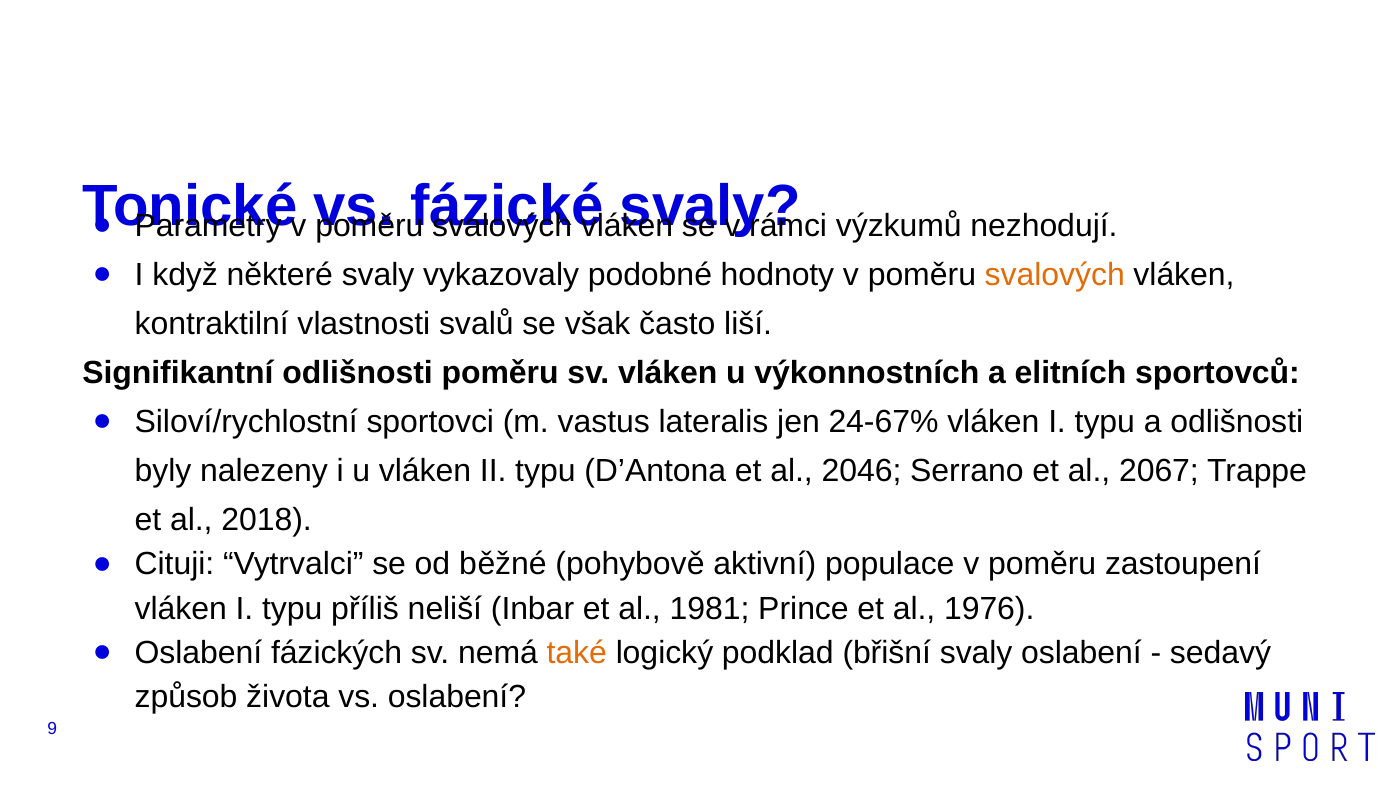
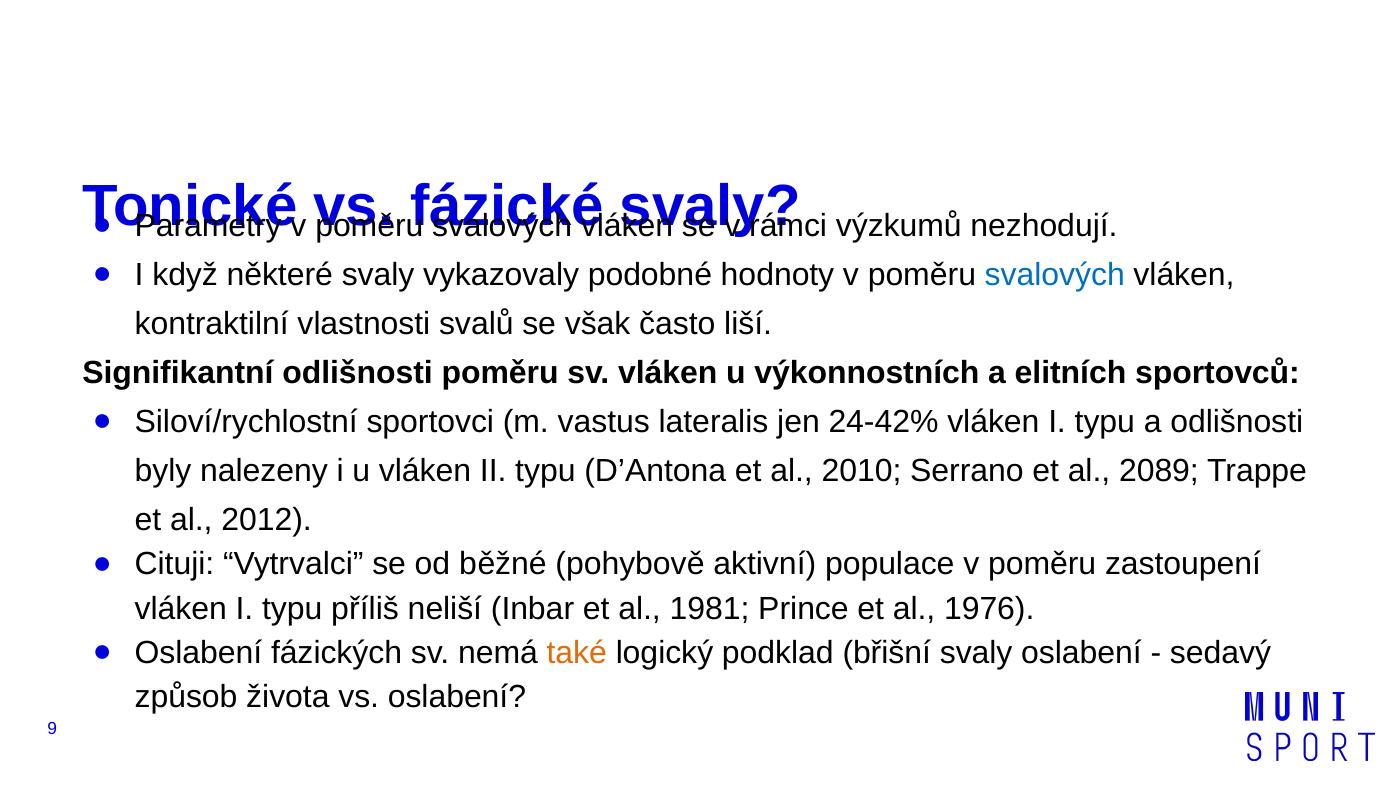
svalových at (1055, 275) colour: orange -> blue
24-67%: 24-67% -> 24-42%
2046: 2046 -> 2010
2067: 2067 -> 2089
2018: 2018 -> 2012
